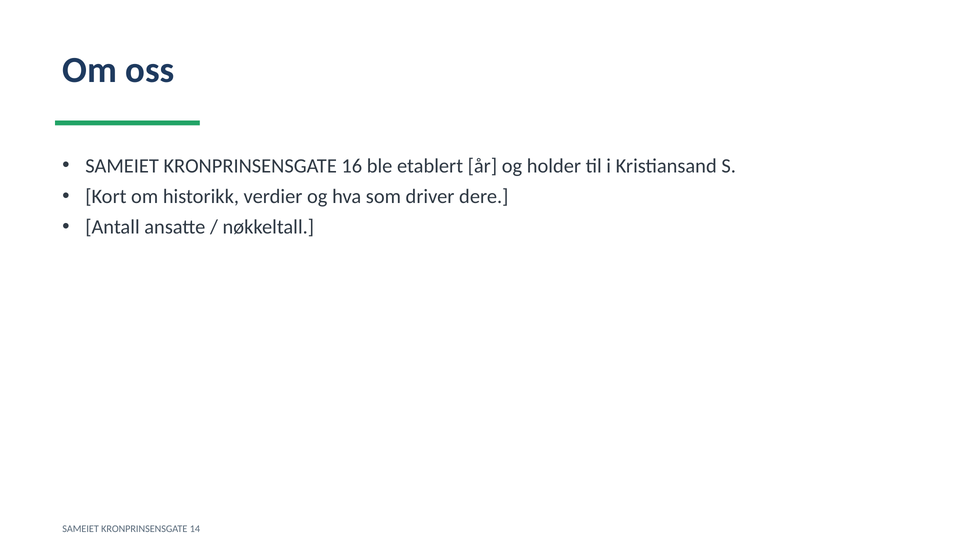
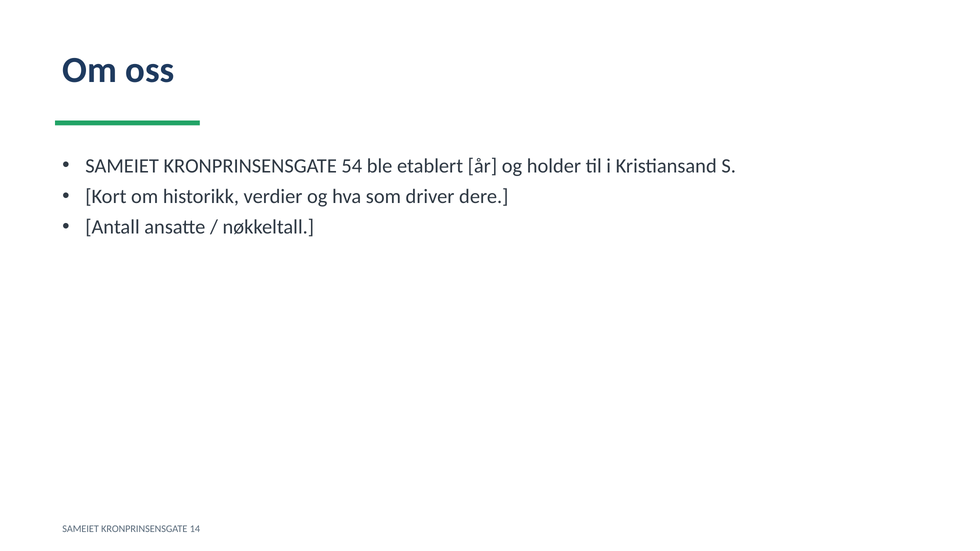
16: 16 -> 54
